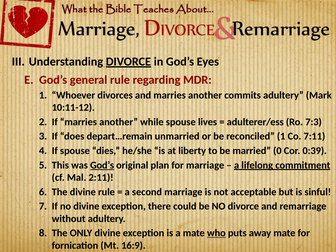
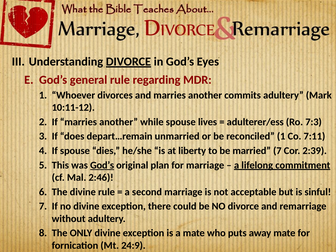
married 0: 0 -> 7
0:39: 0:39 -> 2:39
2:11: 2:11 -> 2:46
who underline: present -> none
16:9: 16:9 -> 24:9
